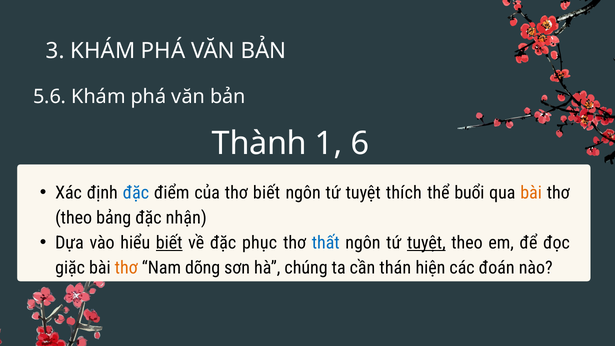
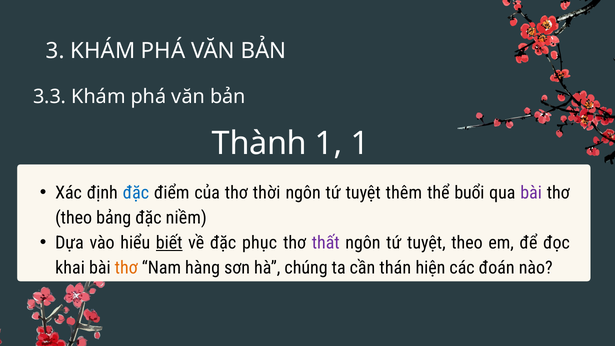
5.6: 5.6 -> 3.3
1 6: 6 -> 1
thơ biết: biết -> thời
thích: thích -> thêm
bài at (531, 193) colour: orange -> purple
nhận: nhận -> niềm
thất colour: blue -> purple
tuyệt at (426, 243) underline: present -> none
giặc: giặc -> khai
dõng: dõng -> hàng
